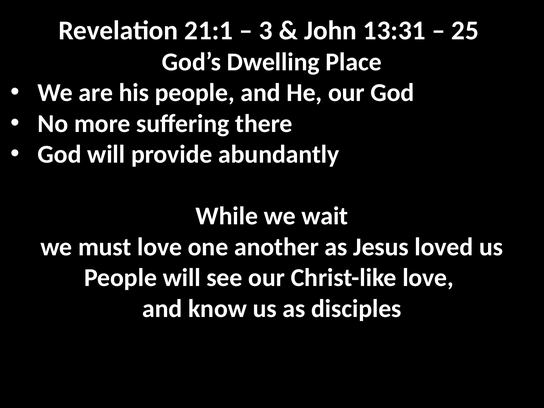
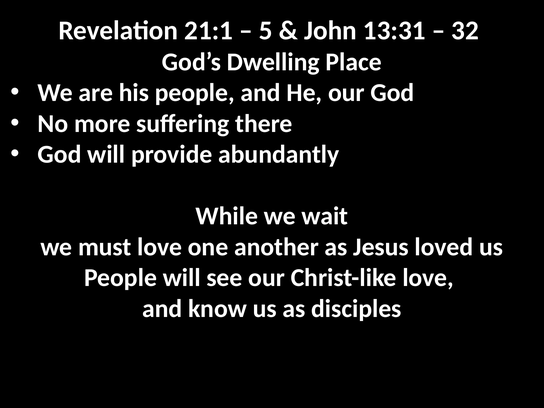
3: 3 -> 5
25: 25 -> 32
